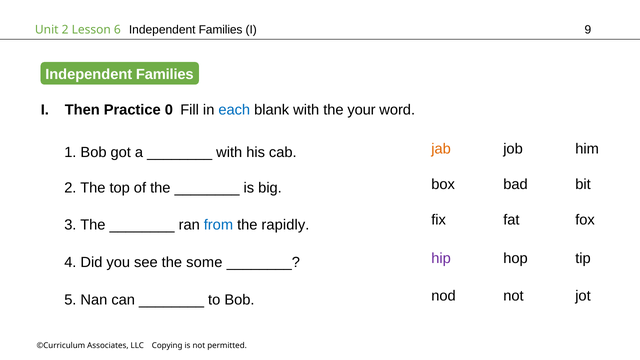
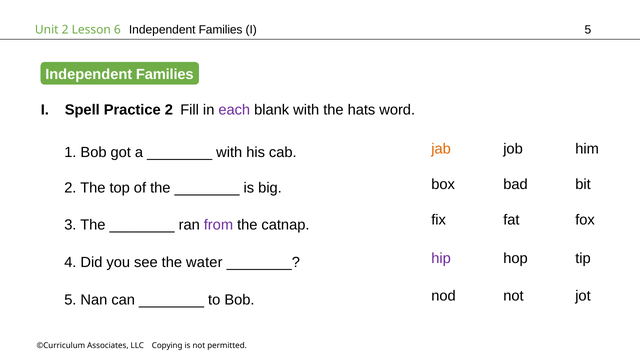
9 at (588, 30): 9 -> 5
Then: Then -> Spell
Practice 0: 0 -> 2
each colour: blue -> purple
your: your -> hats
from colour: blue -> purple
rapidly: rapidly -> catnap
some: some -> water
